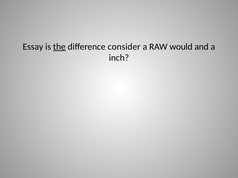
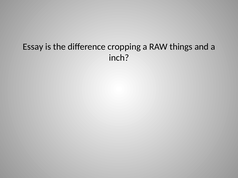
the underline: present -> none
consider: consider -> cropping
would: would -> things
